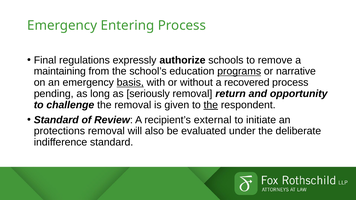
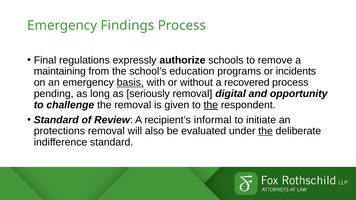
Entering: Entering -> Findings
programs underline: present -> none
narrative: narrative -> incidents
return: return -> digital
external: external -> informal
the at (266, 131) underline: none -> present
